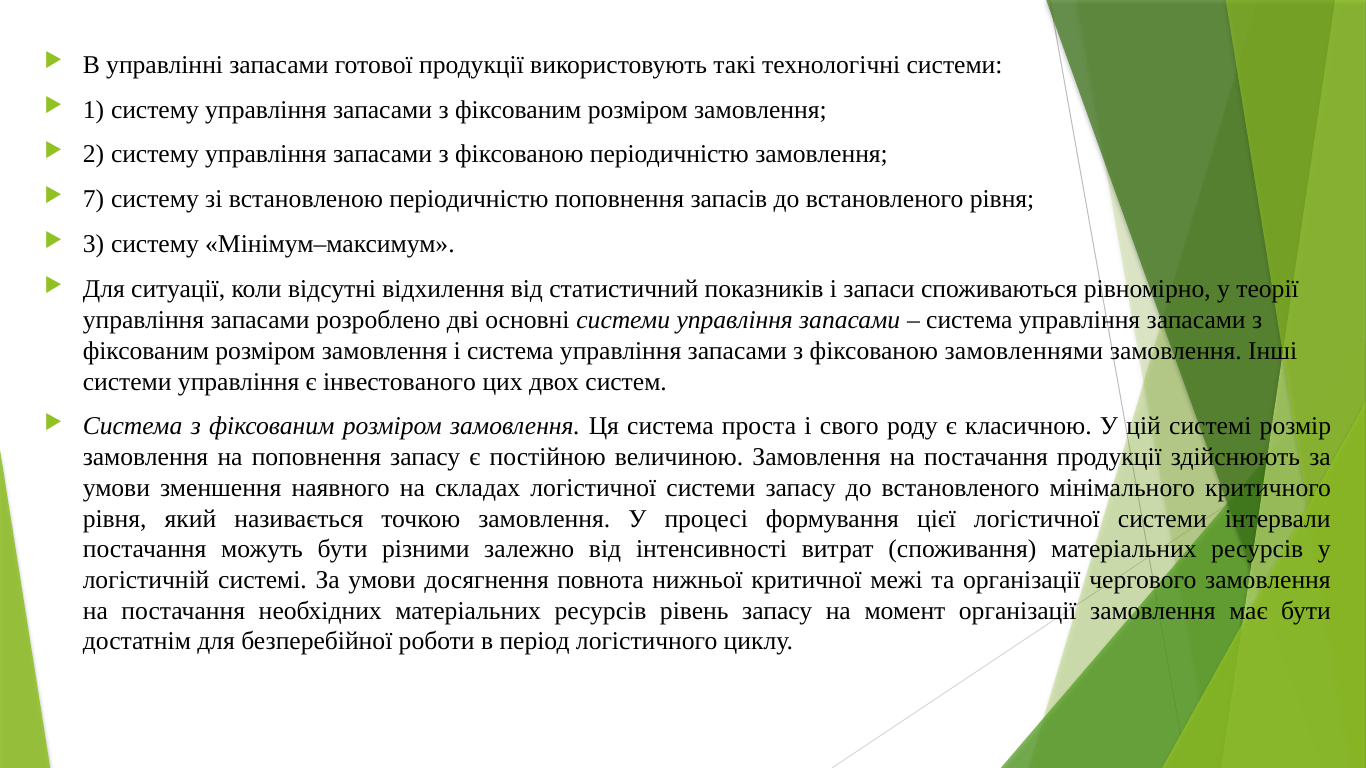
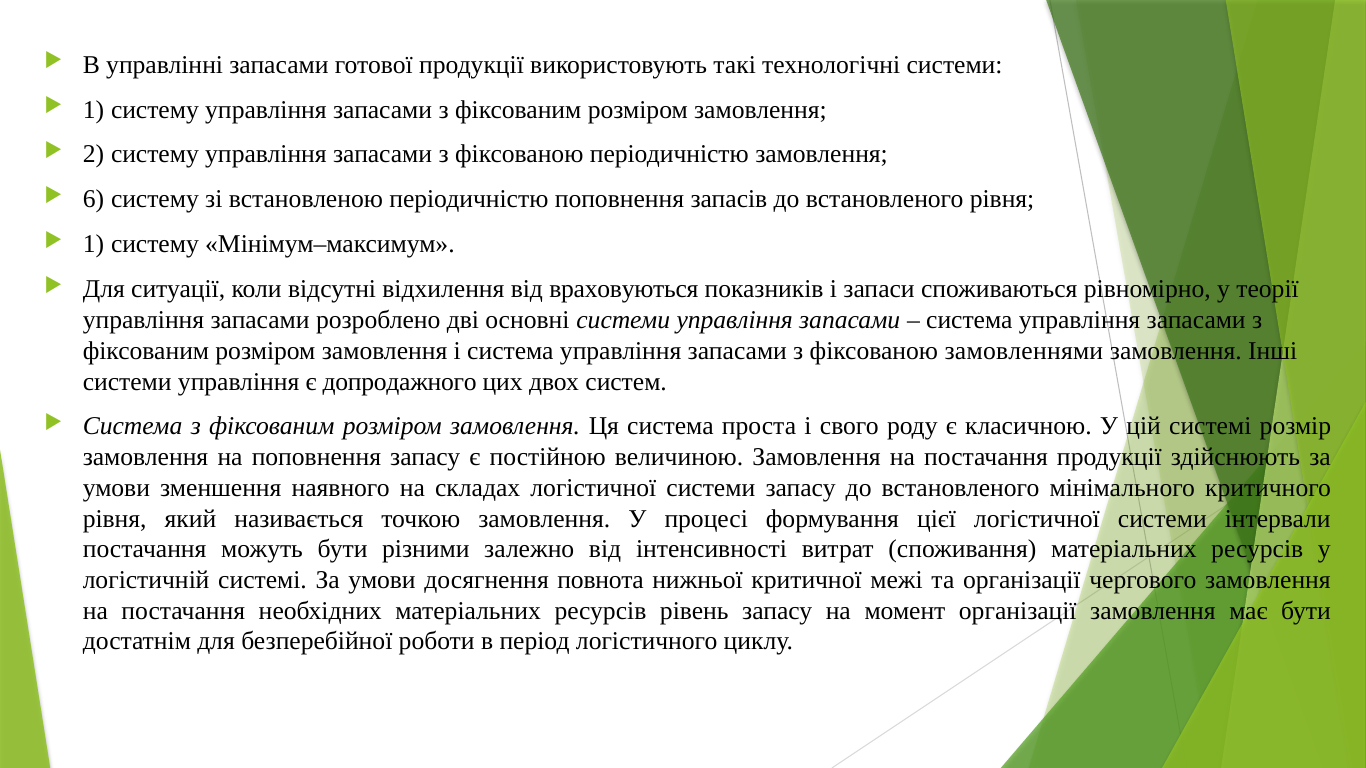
7: 7 -> 6
3 at (94, 245): 3 -> 1
статистичний: статистичний -> враховуються
інвестованого: інвестованого -> допродажного
